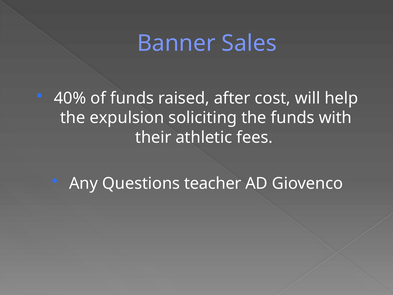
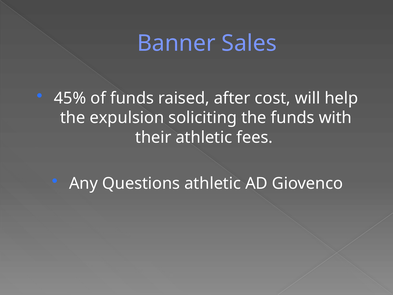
40%: 40% -> 45%
Questions teacher: teacher -> athletic
